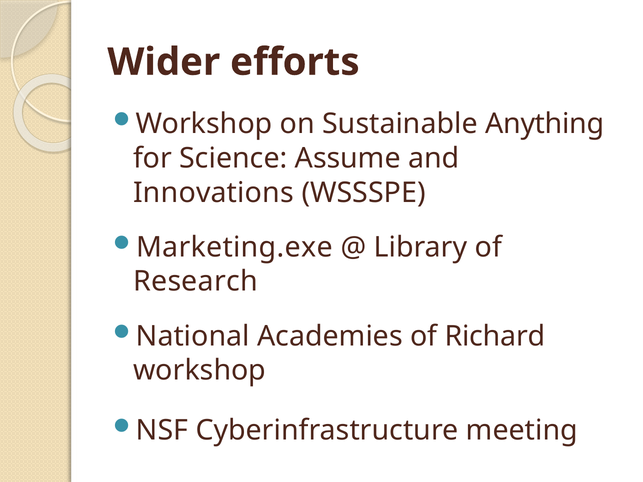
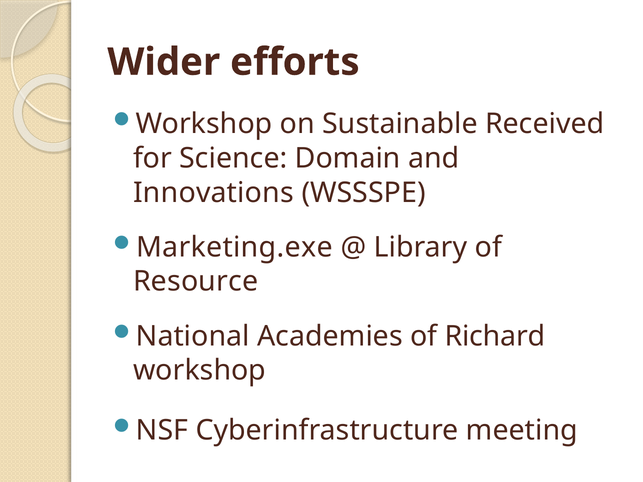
Anything: Anything -> Received
Assume: Assume -> Domain
Research: Research -> Resource
